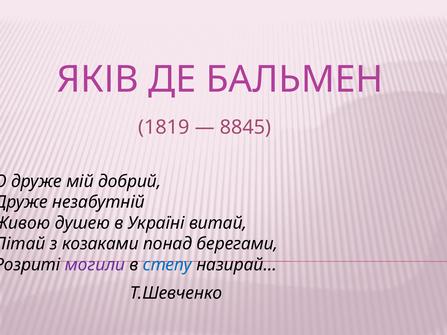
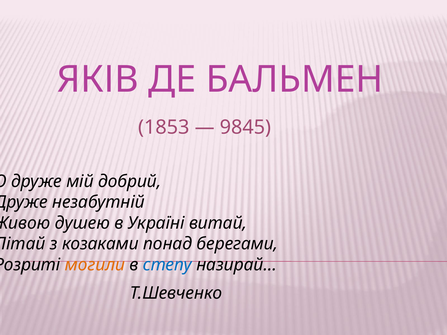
1819: 1819 -> 1853
8845: 8845 -> 9845
могили colour: purple -> orange
